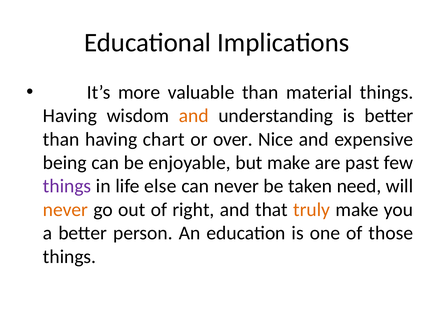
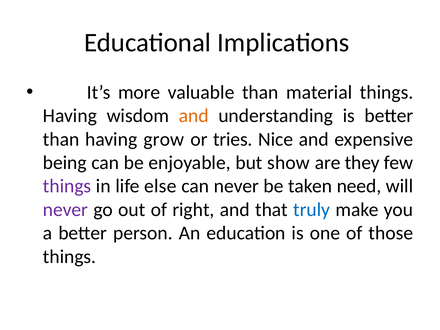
chart: chart -> grow
over: over -> tries
but make: make -> show
past: past -> they
never at (65, 210) colour: orange -> purple
truly colour: orange -> blue
